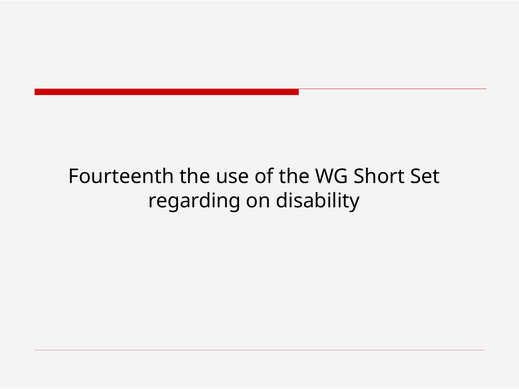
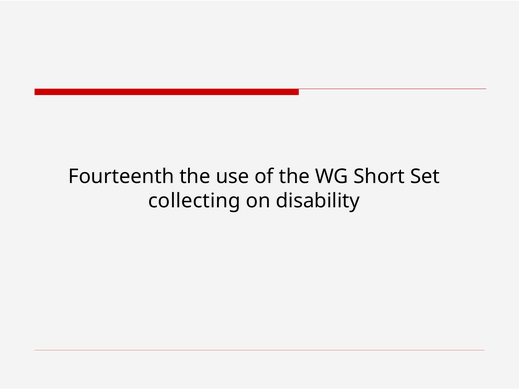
regarding: regarding -> collecting
